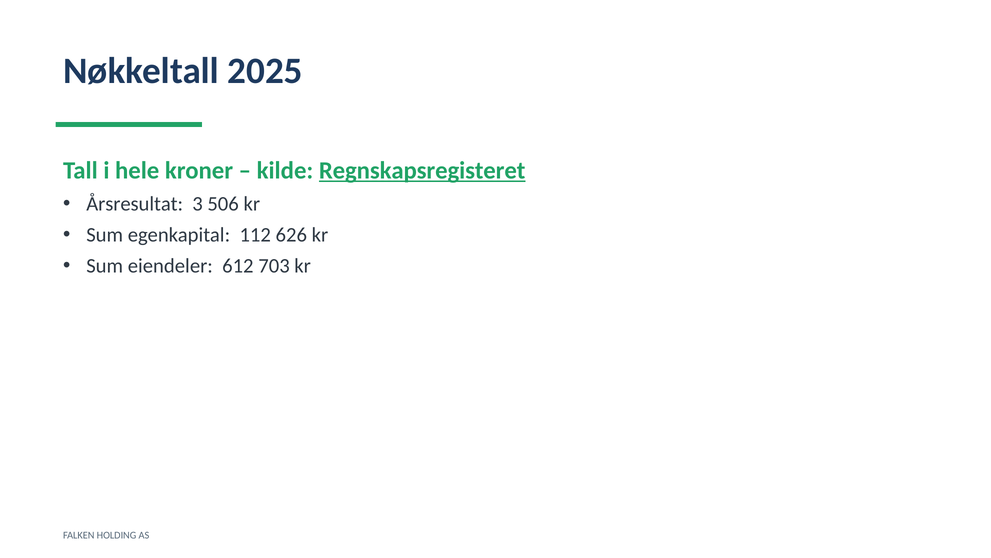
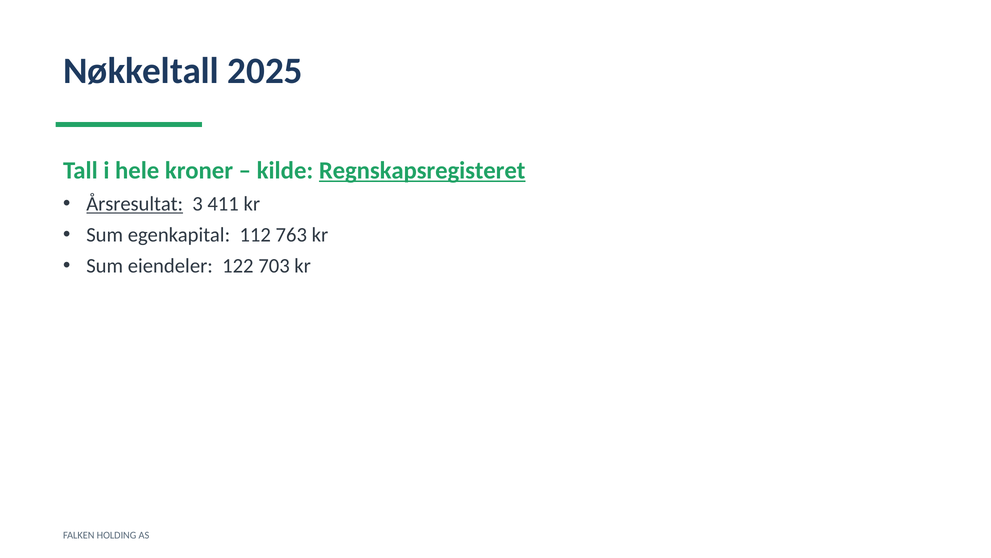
Årsresultat underline: none -> present
506: 506 -> 411
626: 626 -> 763
612: 612 -> 122
